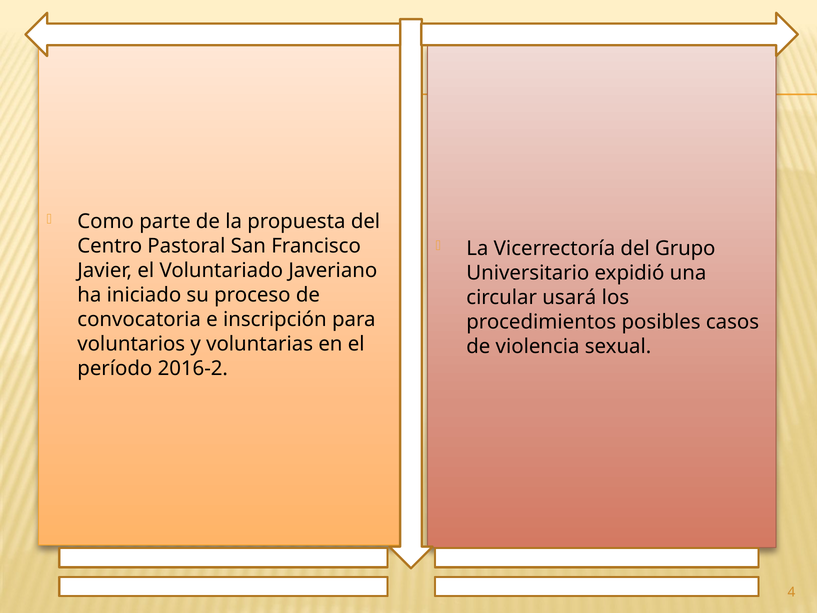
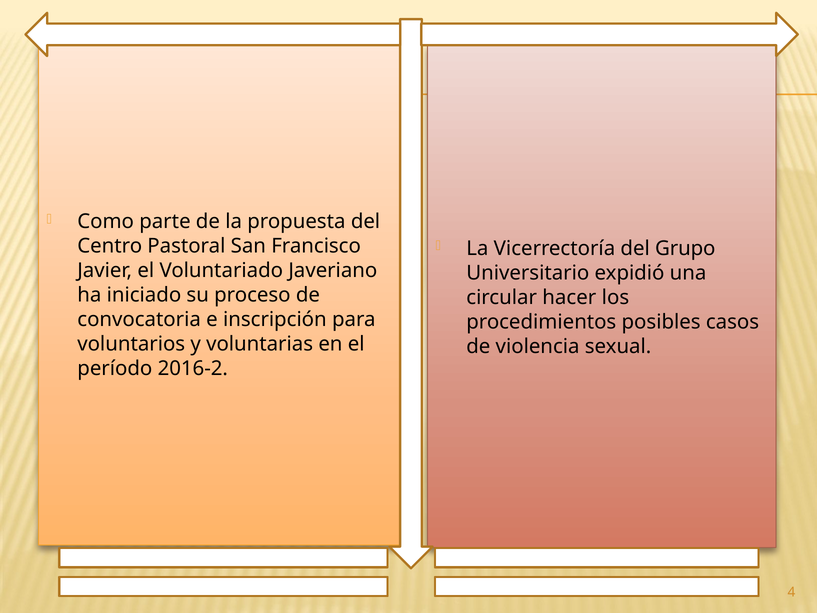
usará: usará -> hacer
